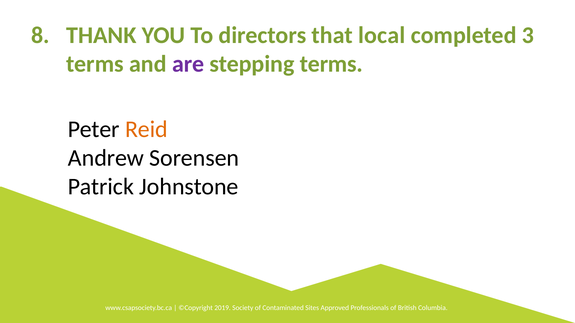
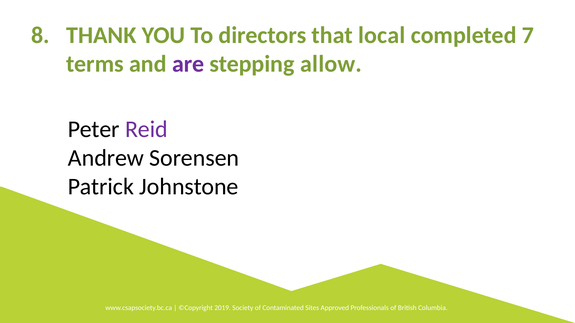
3: 3 -> 7
stepping terms: terms -> allow
Reid colour: orange -> purple
